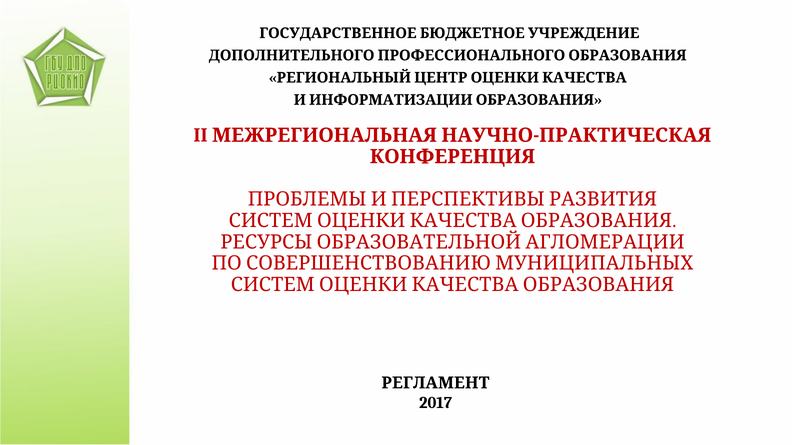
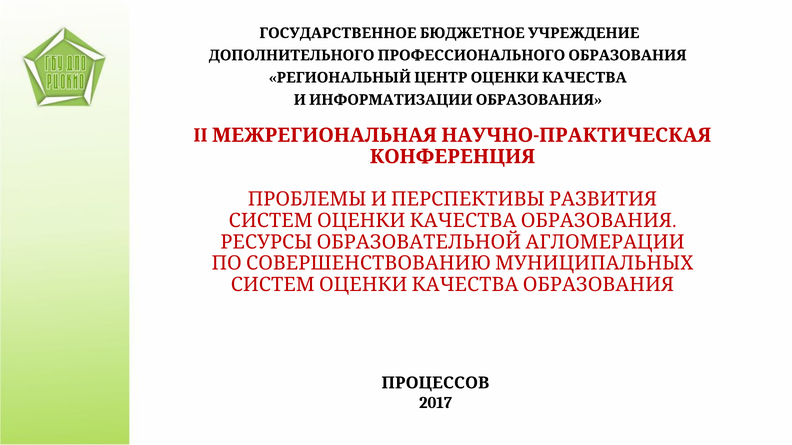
РЕГЛАМЕНТ: РЕГЛАМЕНТ -> ПРОЦЕССОВ
